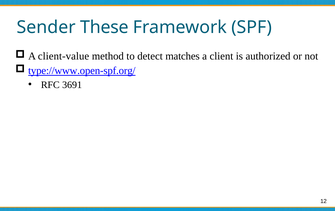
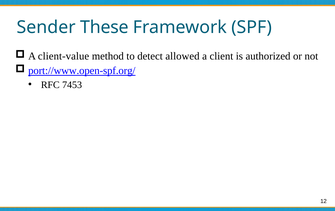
matches: matches -> allowed
type://www.open-spf.org/: type://www.open-spf.org/ -> port://www.open-spf.org/
3691: 3691 -> 7453
